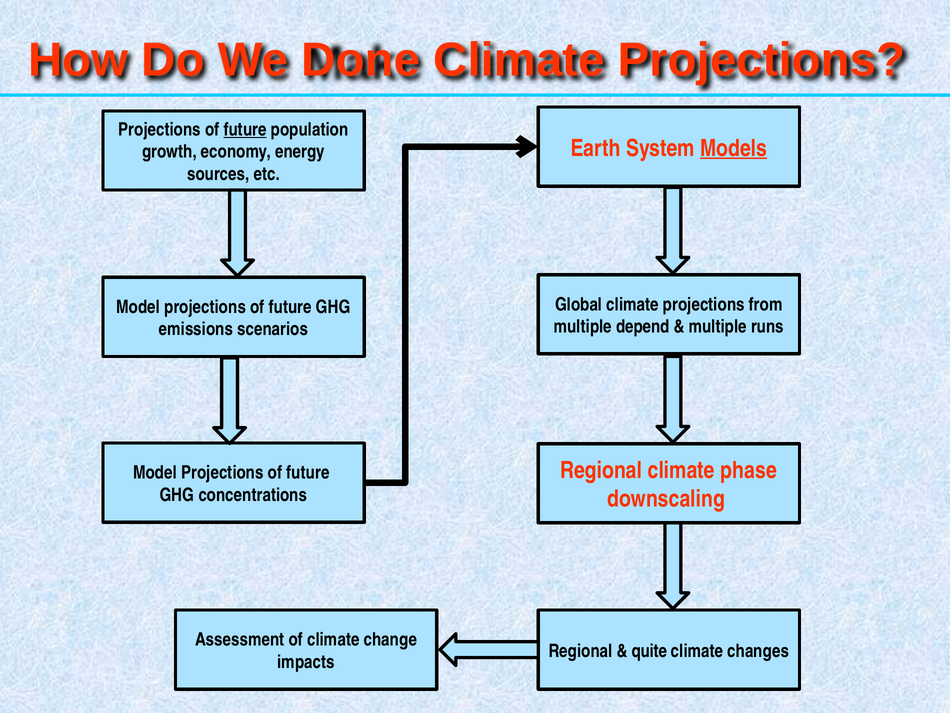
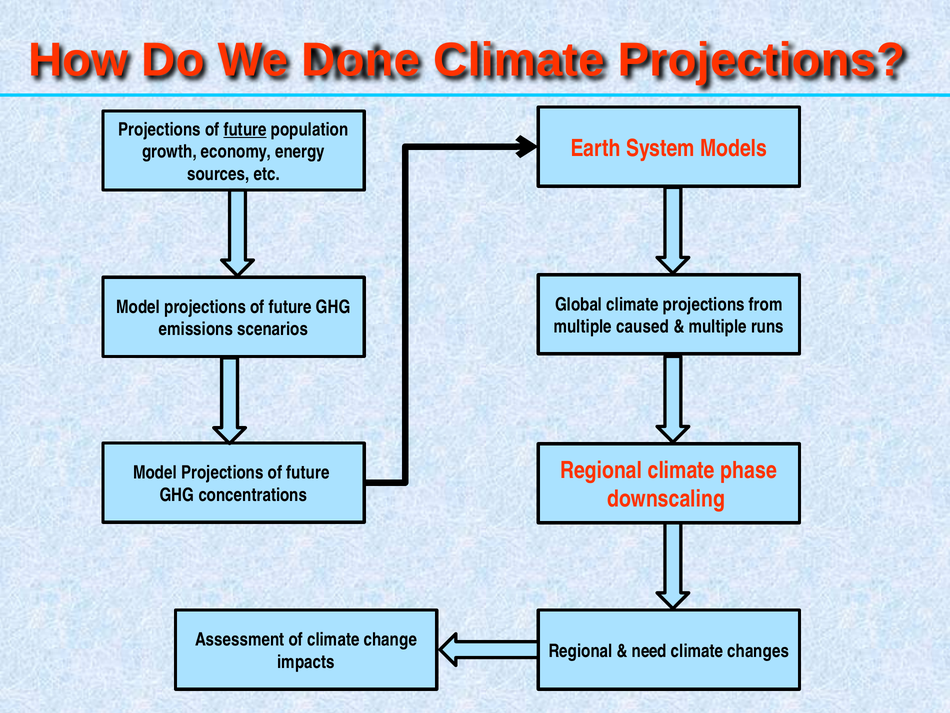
Models underline: present -> none
depend: depend -> caused
quite: quite -> need
